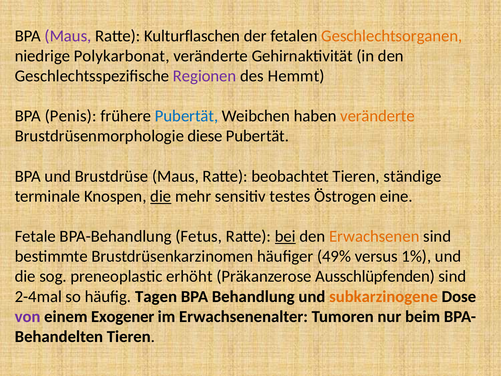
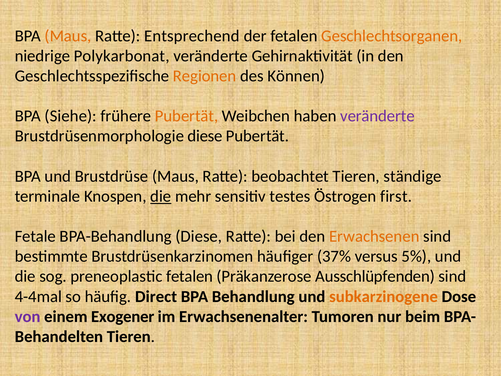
Maus at (68, 36) colour: purple -> orange
Kulturflaschen: Kulturflaschen -> Entsprechend
Regionen colour: purple -> orange
Hemmt: Hemmt -> Können
Penis: Penis -> Siehe
Pubertät at (187, 116) colour: blue -> orange
veränderte at (377, 116) colour: orange -> purple
eine: eine -> first
BPA-Behandlung Fetus: Fetus -> Diese
bei underline: present -> none
49%: 49% -> 37%
1%: 1% -> 5%
preneoplastic erhöht: erhöht -> fetalen
2-4mal: 2-4mal -> 4-4mal
Tagen: Tagen -> Direct
